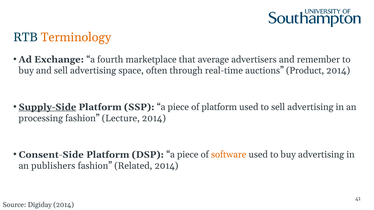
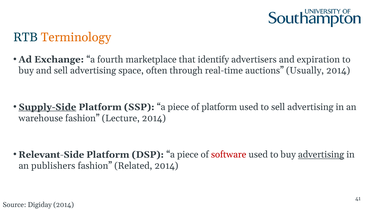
average: average -> identify
remember: remember -> expiration
Product: Product -> Usually
processing: processing -> warehouse
Consent-Side: Consent-Side -> Relevant-Side
software colour: orange -> red
advertising at (321, 155) underline: none -> present
